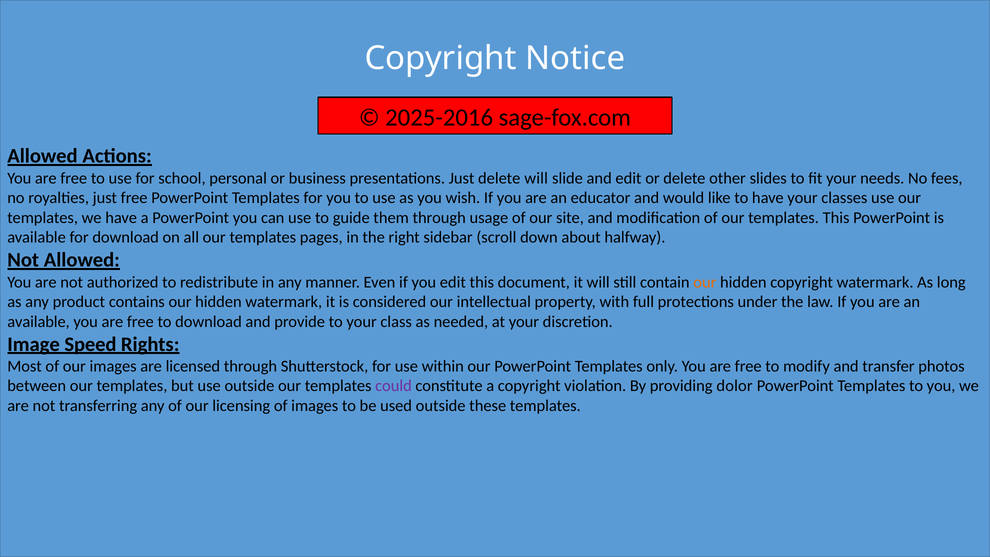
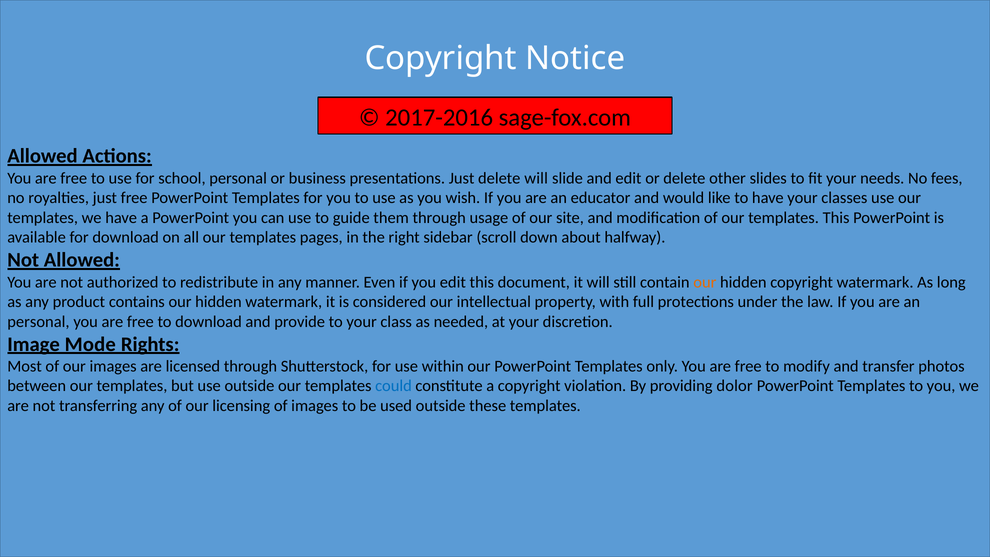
2025-2016: 2025-2016 -> 2017-2016
available at (39, 322): available -> personal
Speed: Speed -> Mode
could colour: purple -> blue
